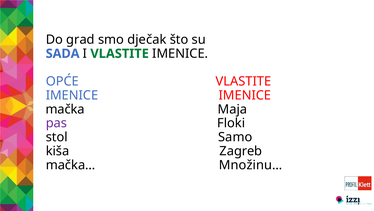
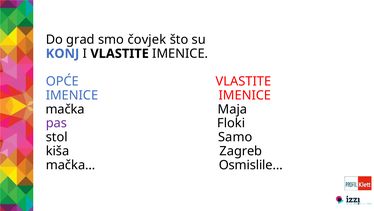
dječak: dječak -> čovjek
SADA: SADA -> KONJ
VLASTITE at (120, 53) colour: green -> black
Množinu…: Množinu… -> Osmislile…
